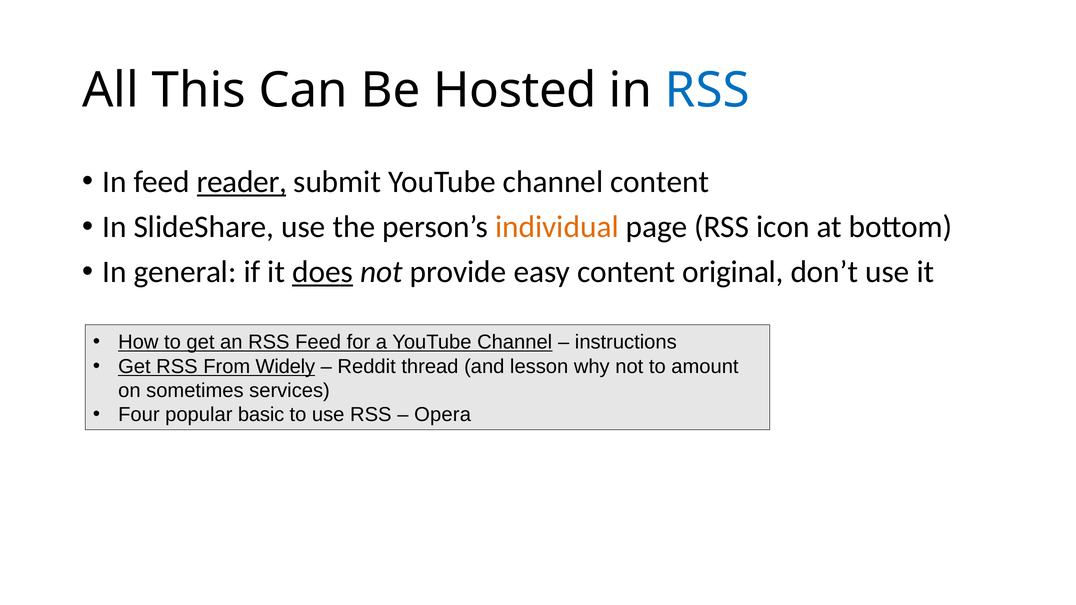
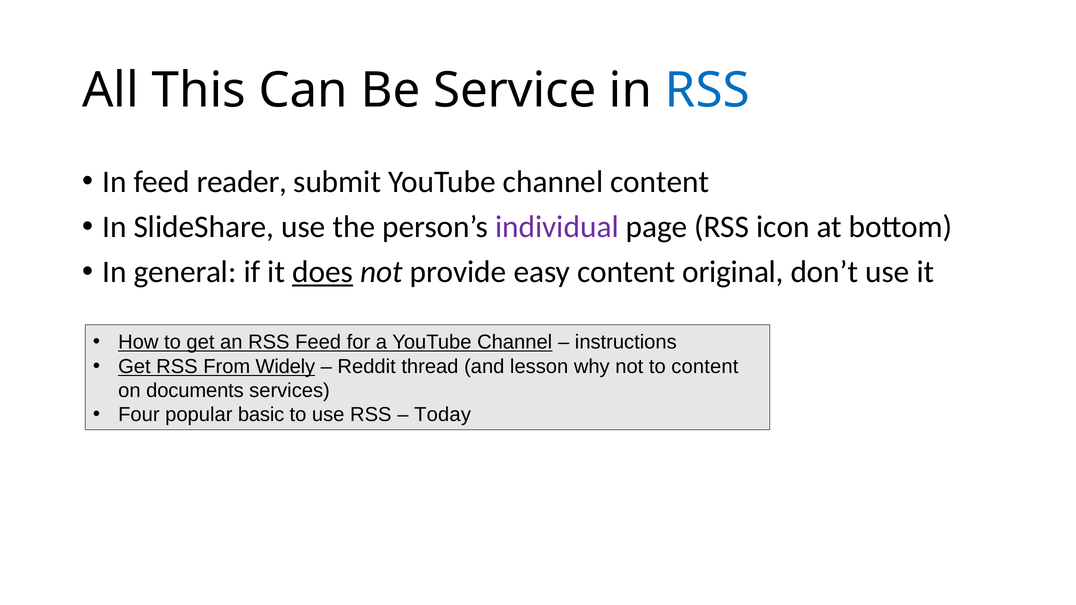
Hosted: Hosted -> Service
reader underline: present -> none
individual colour: orange -> purple
to amount: amount -> content
sometimes: sometimes -> documents
Opera: Opera -> Today
